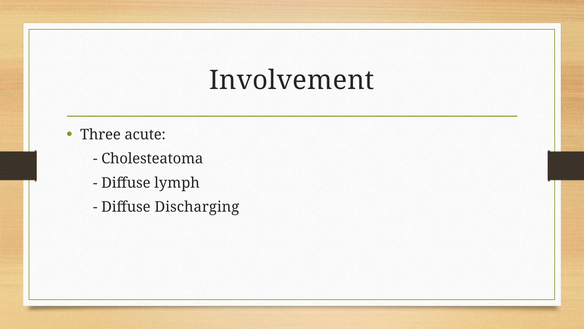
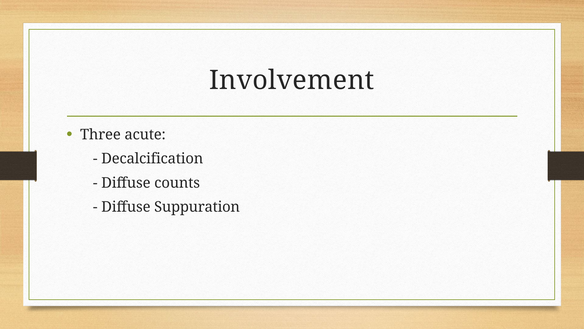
Cholesteatoma: Cholesteatoma -> Decalcification
lymph: lymph -> counts
Discharging: Discharging -> Suppuration
